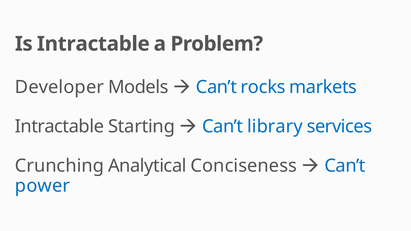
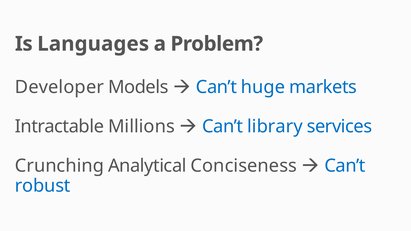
Is Intractable: Intractable -> Languages
rocks: rocks -> huge
Starting: Starting -> Millions
power: power -> robust
